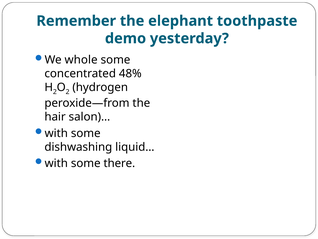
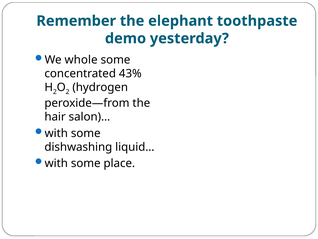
48%: 48% -> 43%
there: there -> place
